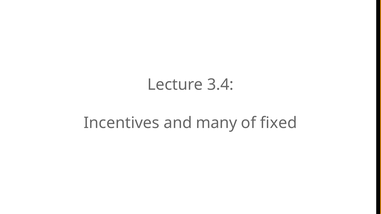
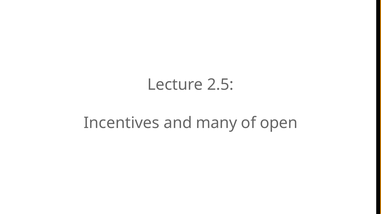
3.4: 3.4 -> 2.5
fixed: fixed -> open
